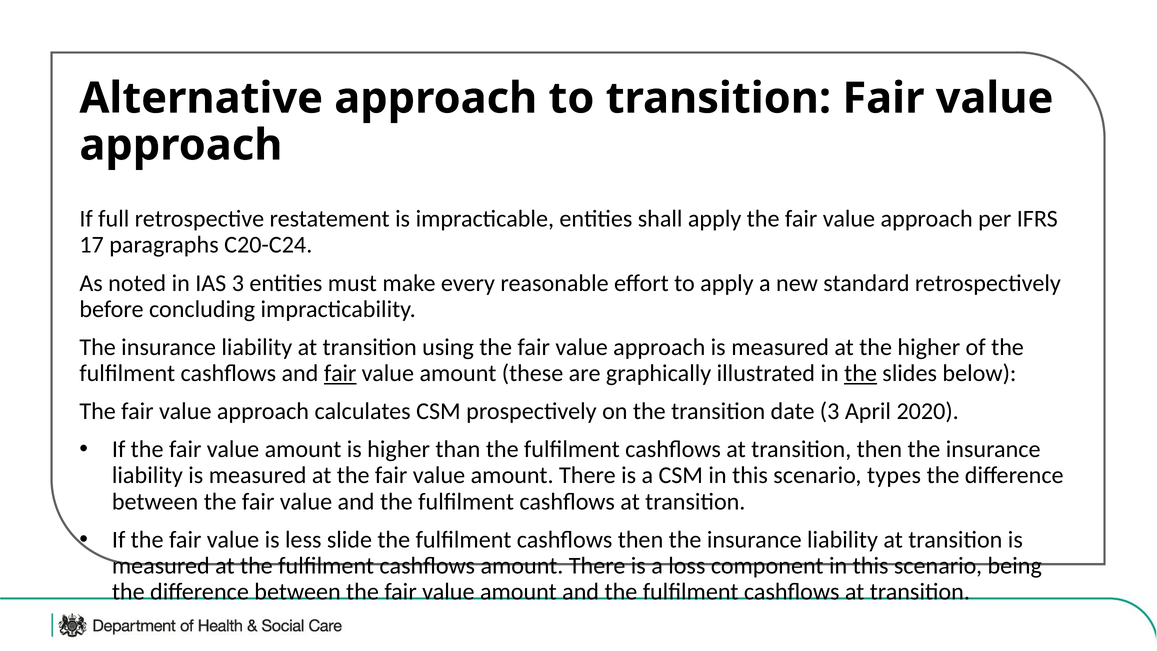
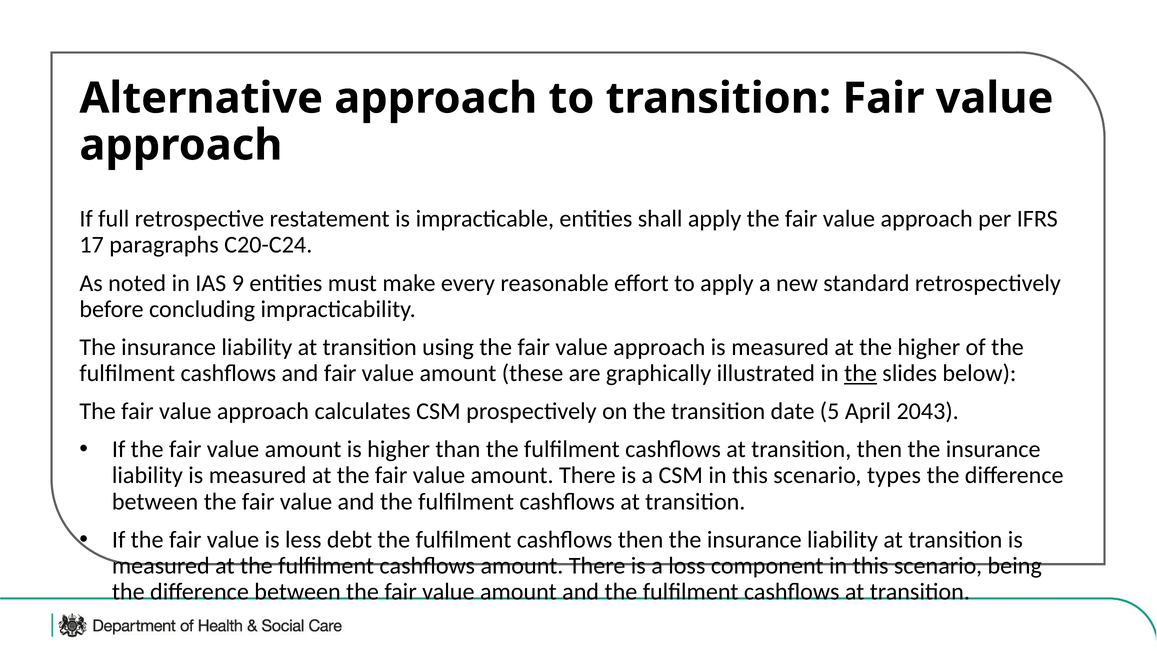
IAS 3: 3 -> 9
fair at (340, 373) underline: present -> none
date 3: 3 -> 5
2020: 2020 -> 2043
slide: slide -> debt
